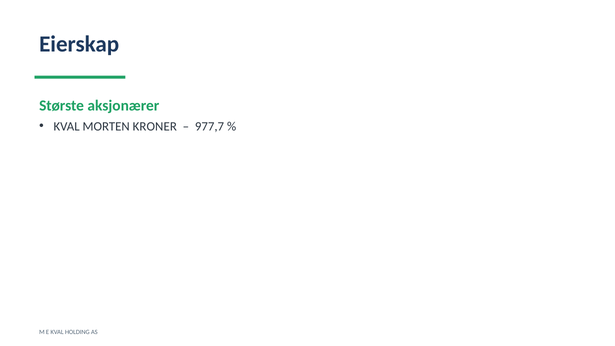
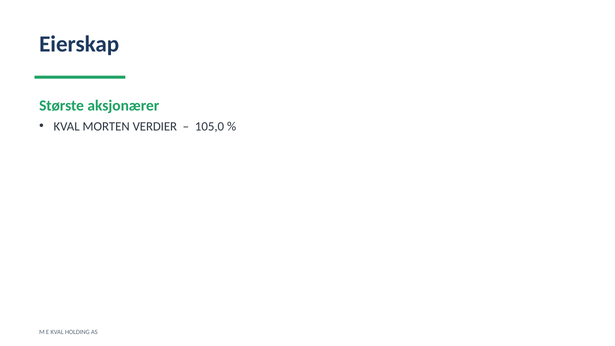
KRONER: KRONER -> VERDIER
977,7: 977,7 -> 105,0
